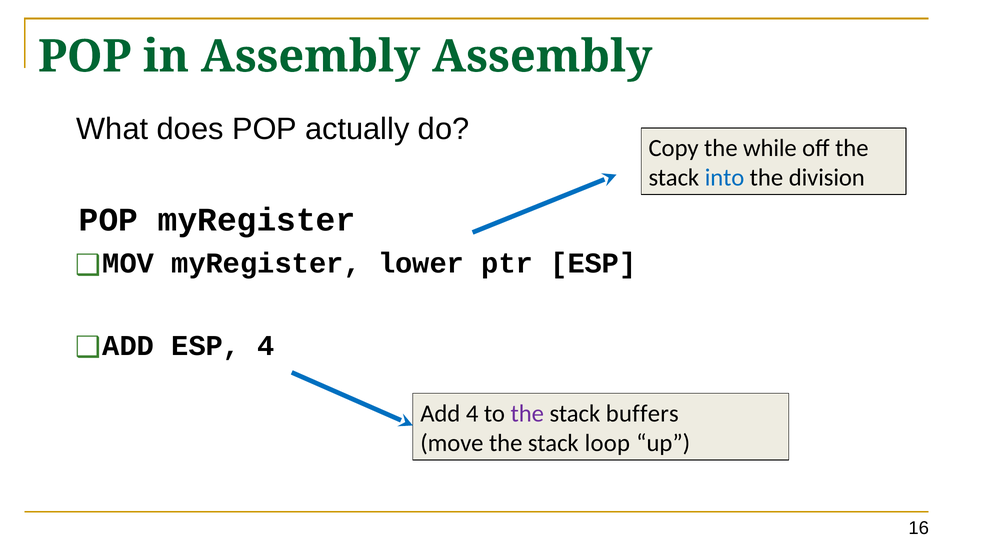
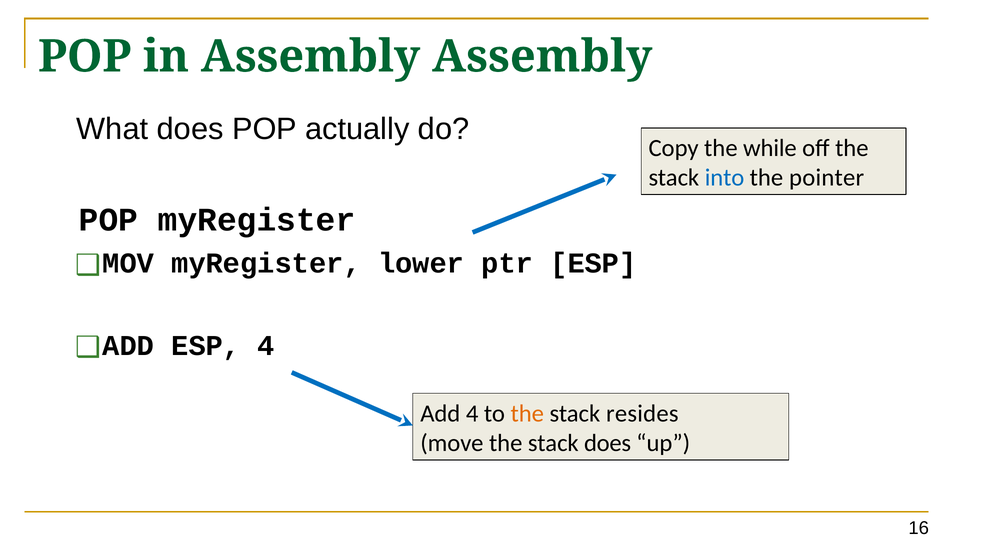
division: division -> pointer
the at (527, 413) colour: purple -> orange
buffers: buffers -> resides
stack loop: loop -> does
